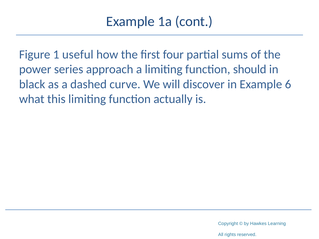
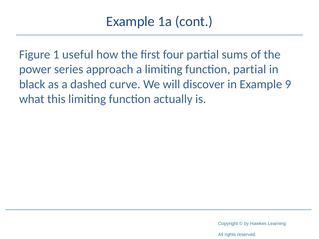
function should: should -> partial
6: 6 -> 9
